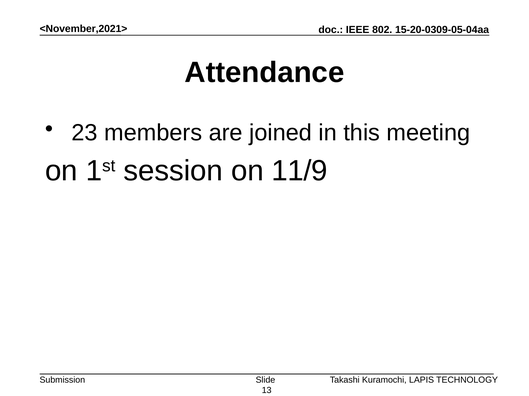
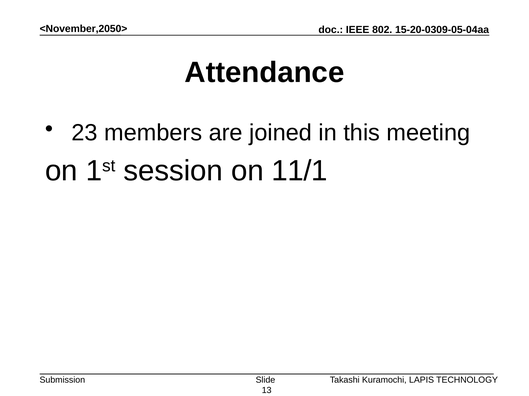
<November,2021>: <November,2021> -> <November,2050>
11/9: 11/9 -> 11/1
